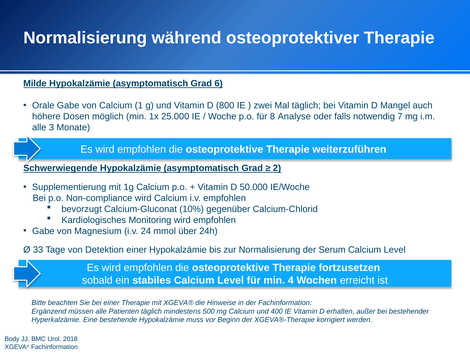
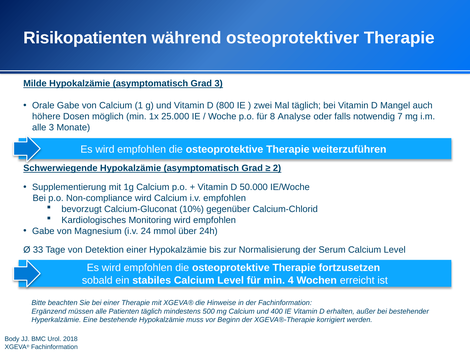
Normalisierung at (85, 38): Normalisierung -> Risikopatienten
Grad 6: 6 -> 3
